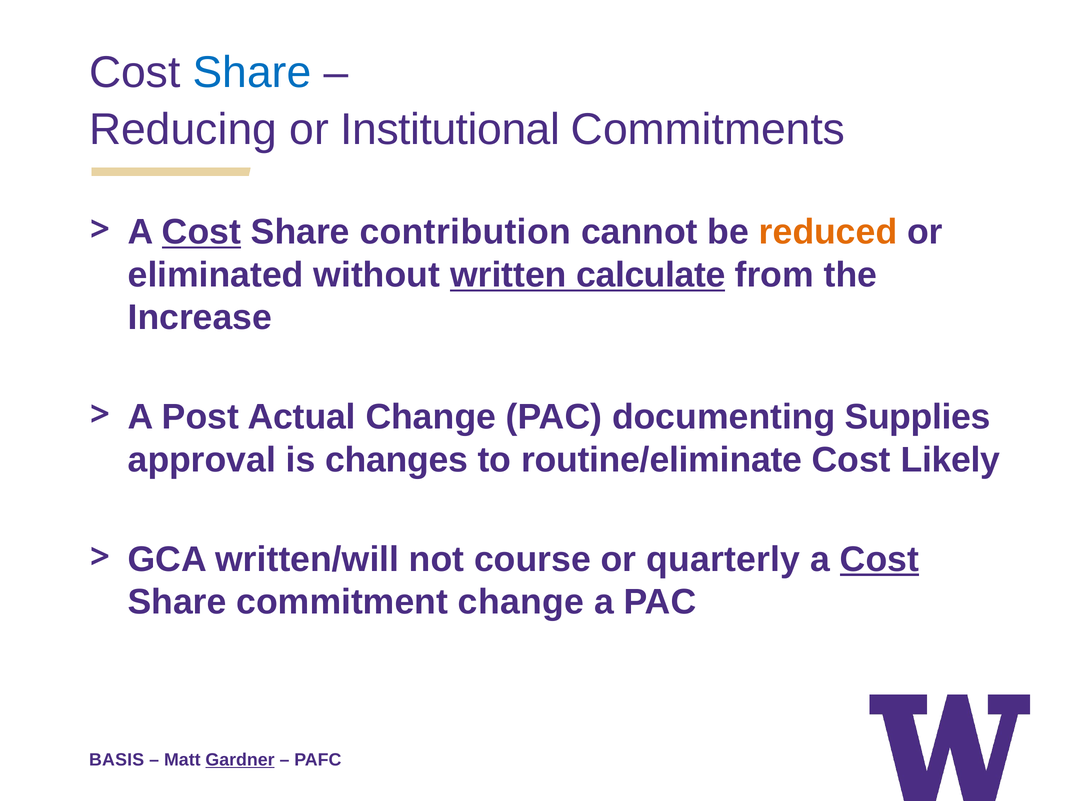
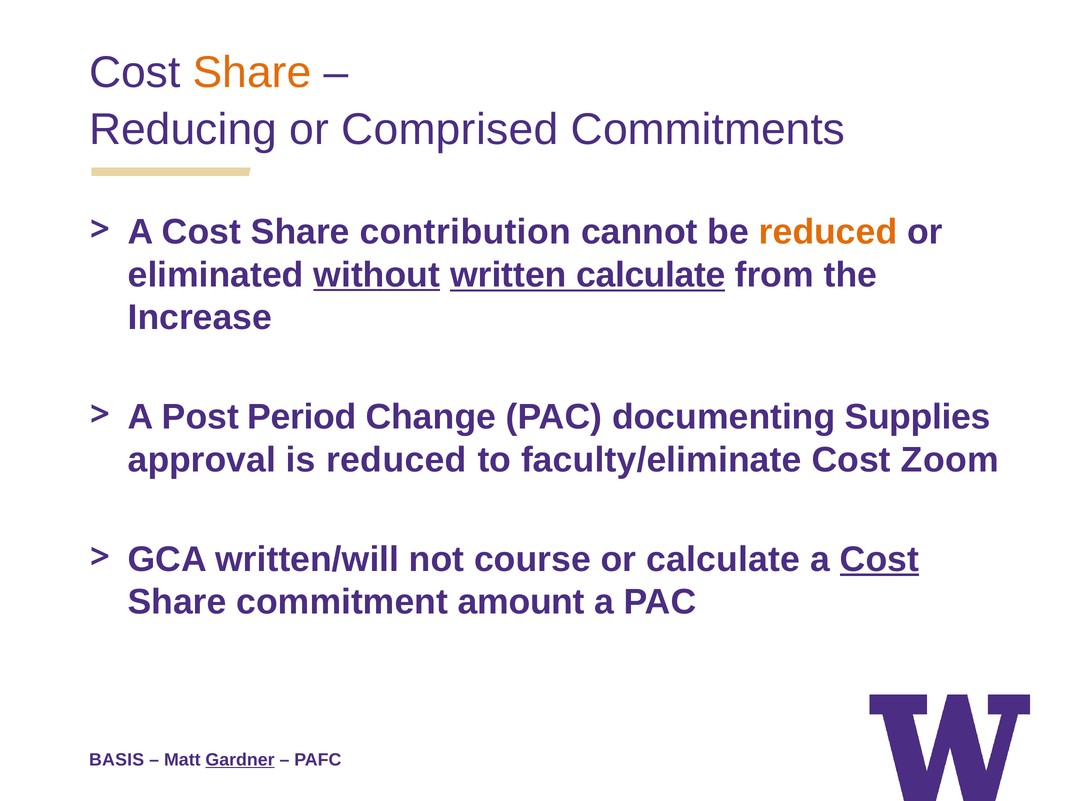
Share at (252, 73) colour: blue -> orange
Institutional: Institutional -> Comprised
Cost at (201, 232) underline: present -> none
without underline: none -> present
Actual: Actual -> Period
is changes: changes -> reduced
routine/eliminate: routine/eliminate -> faculty/eliminate
Likely: Likely -> Zoom
or quarterly: quarterly -> calculate
commitment change: change -> amount
